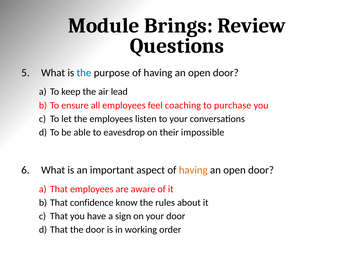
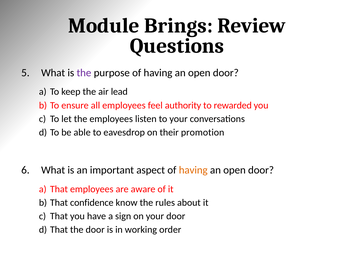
the at (84, 73) colour: blue -> purple
coaching: coaching -> authority
purchase: purchase -> rewarded
impossible: impossible -> promotion
